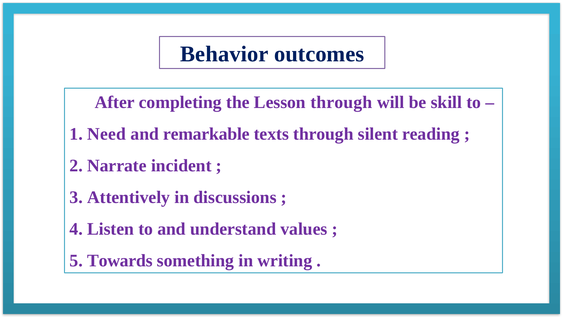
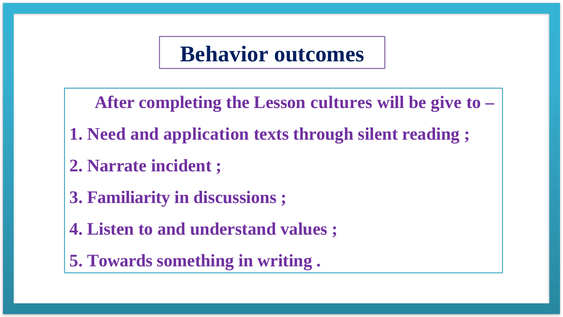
Lesson through: through -> cultures
skill: skill -> give
remarkable: remarkable -> application
Attentively: Attentively -> Familiarity
